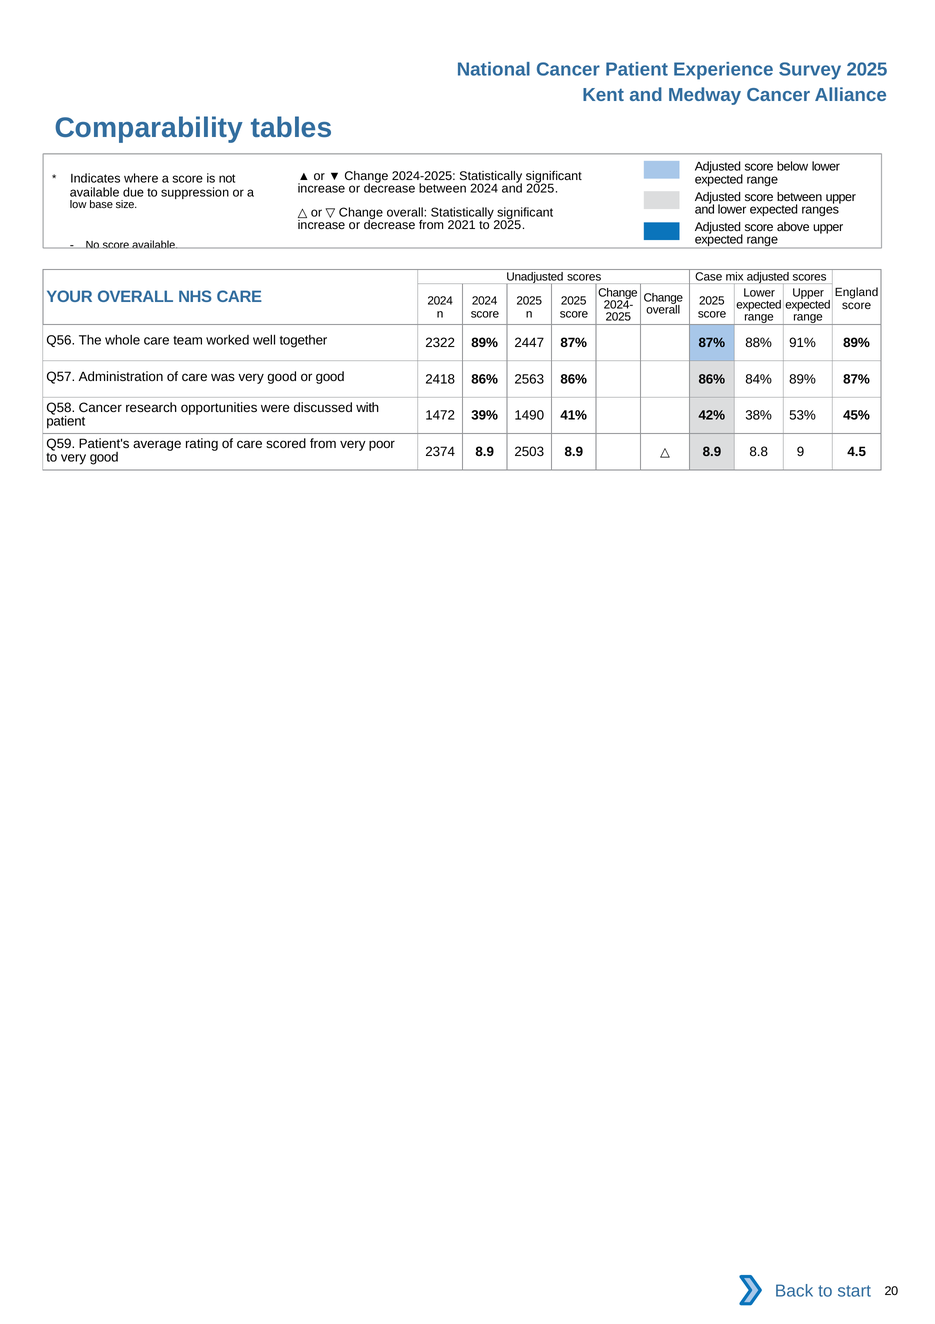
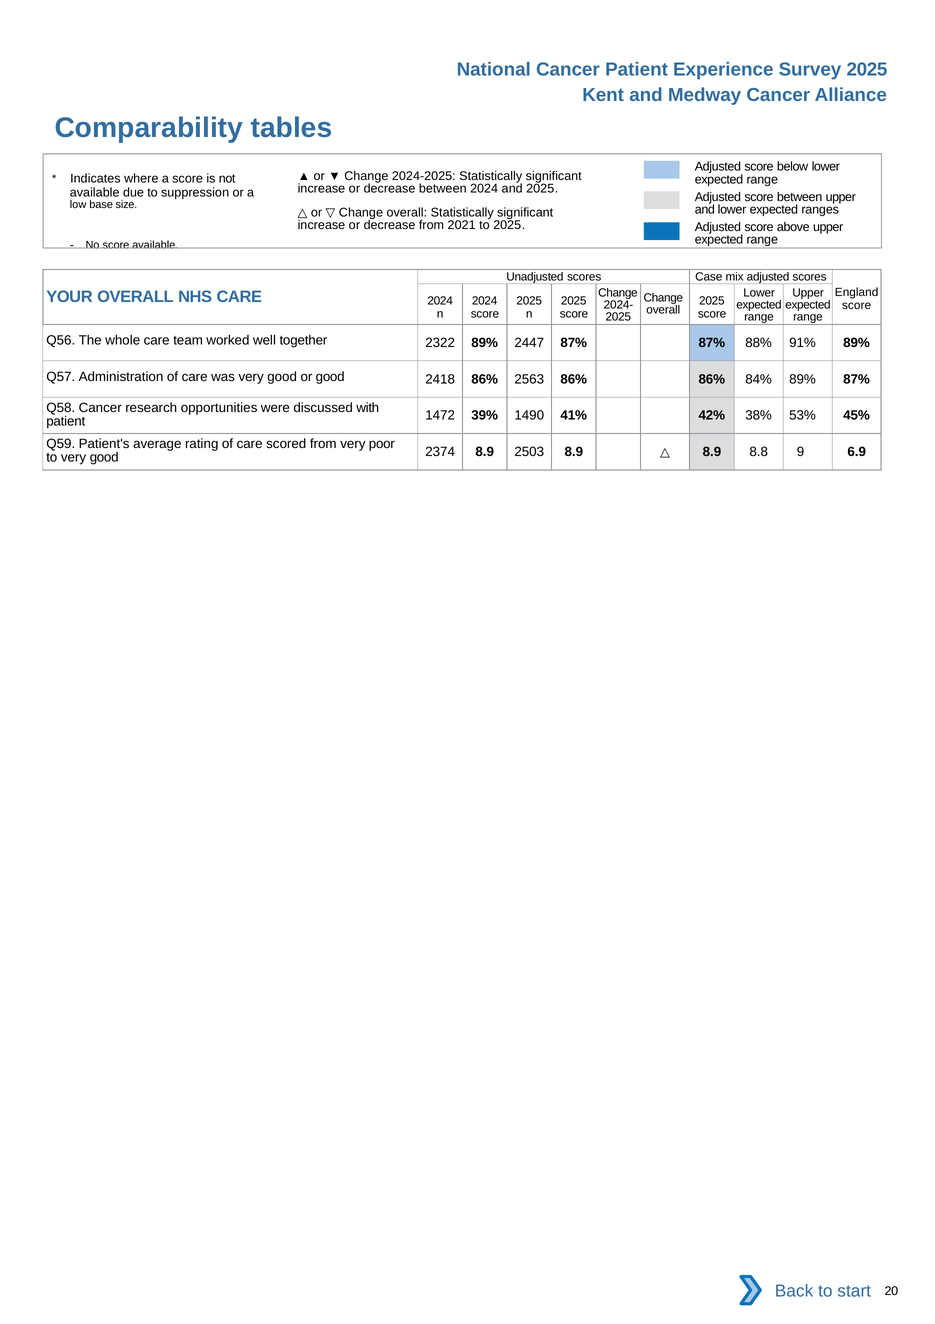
4.5: 4.5 -> 6.9
